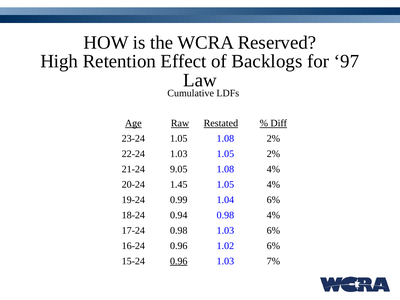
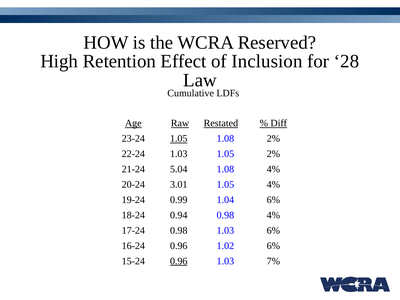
Backlogs: Backlogs -> Inclusion
97: 97 -> 28
1.05 at (179, 139) underline: none -> present
9.05: 9.05 -> 5.04
1.45: 1.45 -> 3.01
